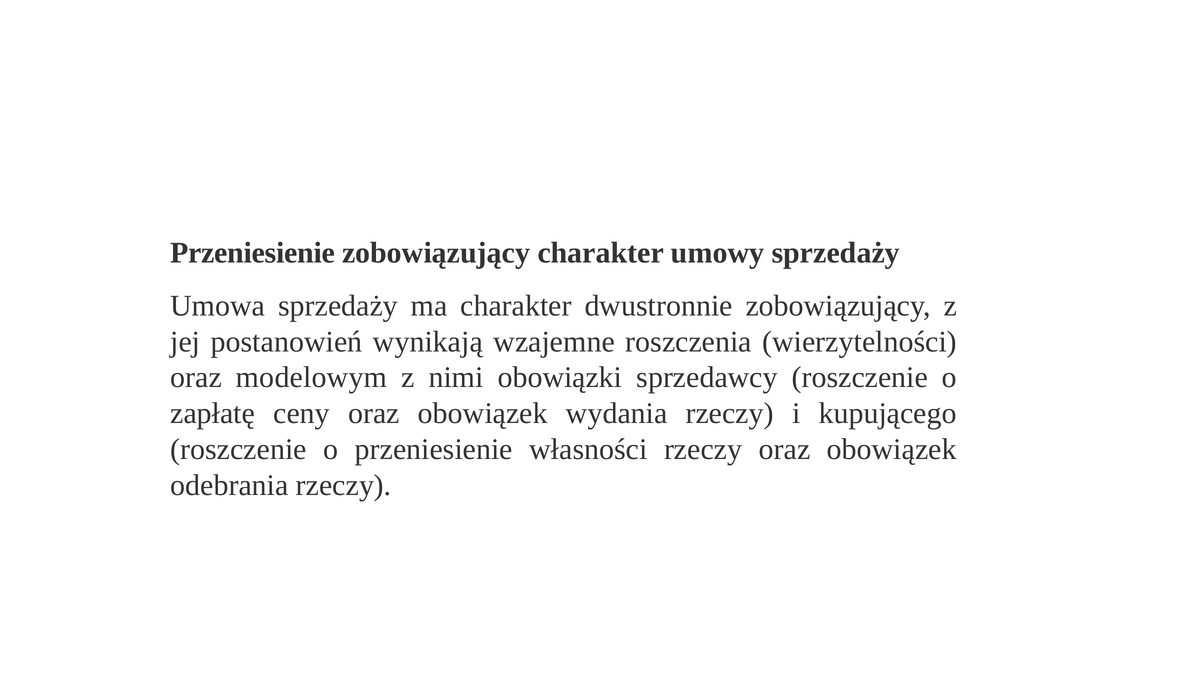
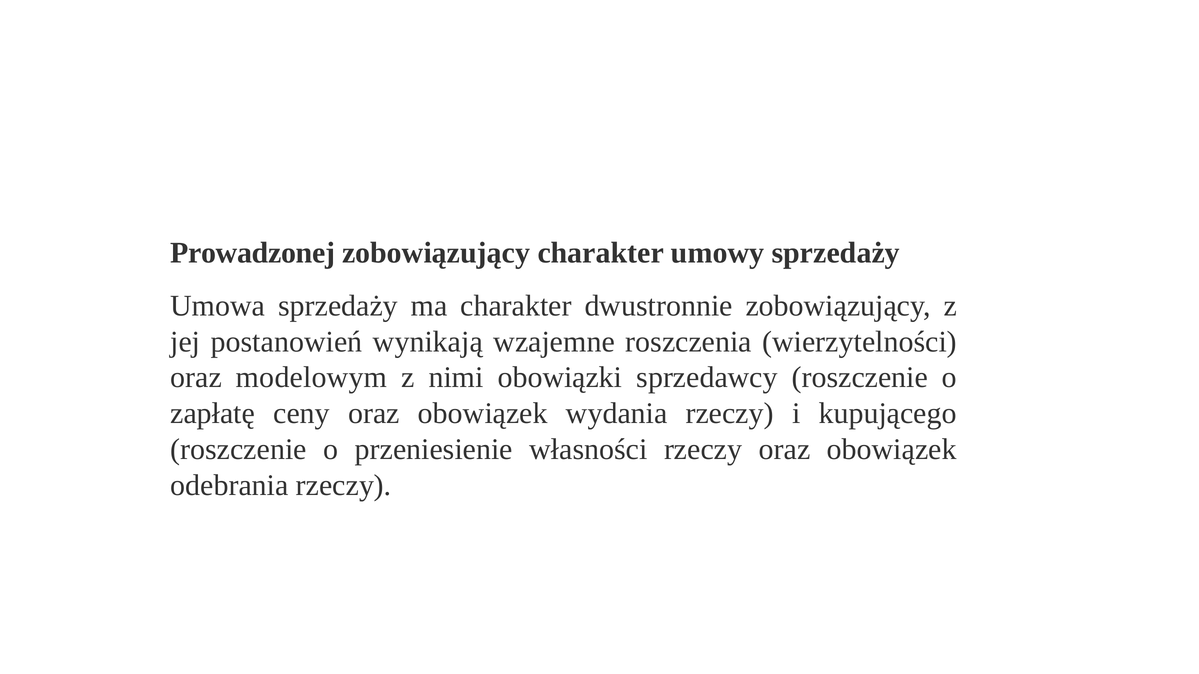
Przeniesienie at (253, 253): Przeniesienie -> Prowadzonej
